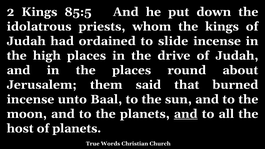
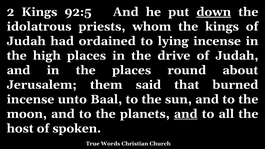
85:5: 85:5 -> 92:5
down underline: none -> present
slide: slide -> lying
of planets: planets -> spoken
